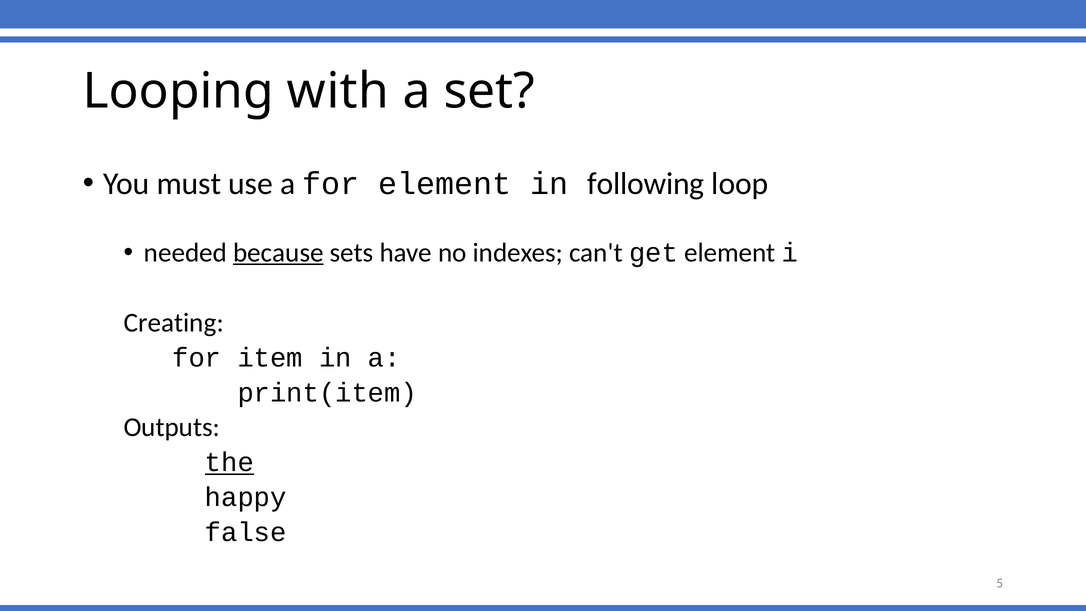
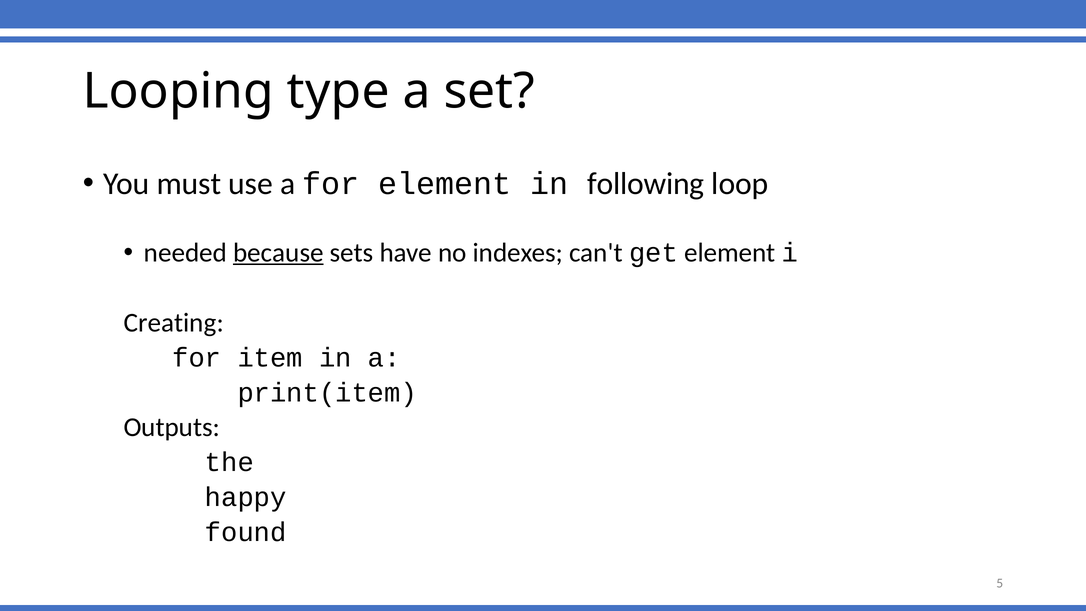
with: with -> type
the underline: present -> none
false: false -> found
